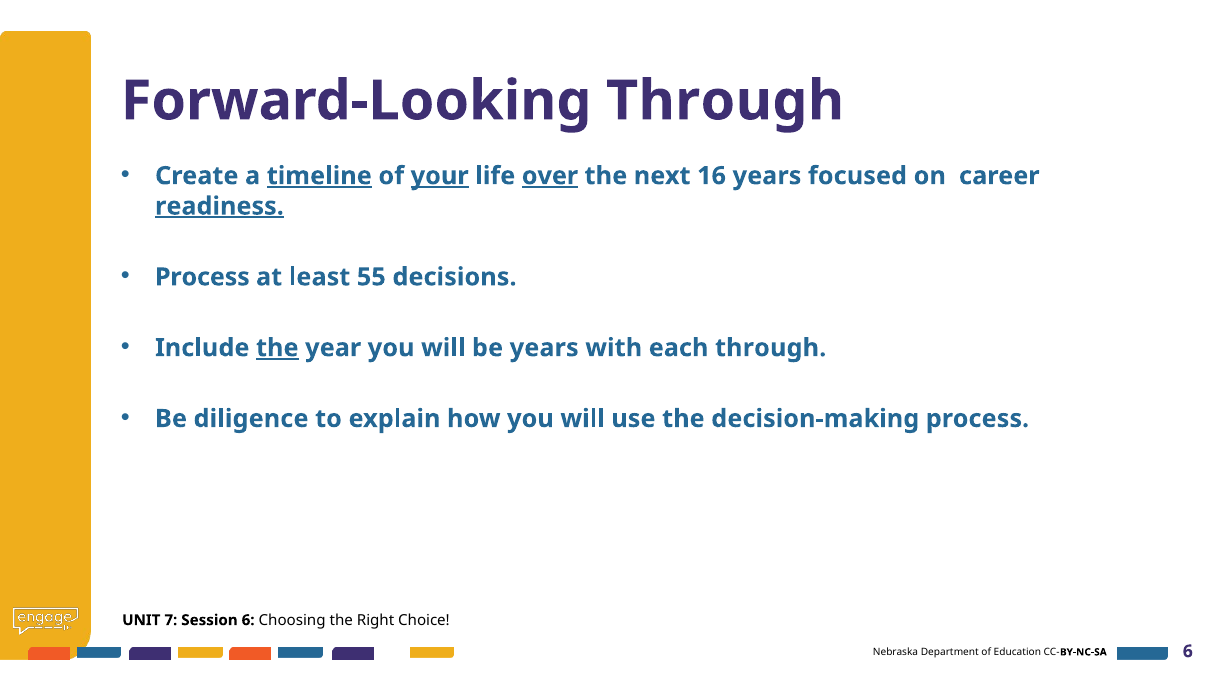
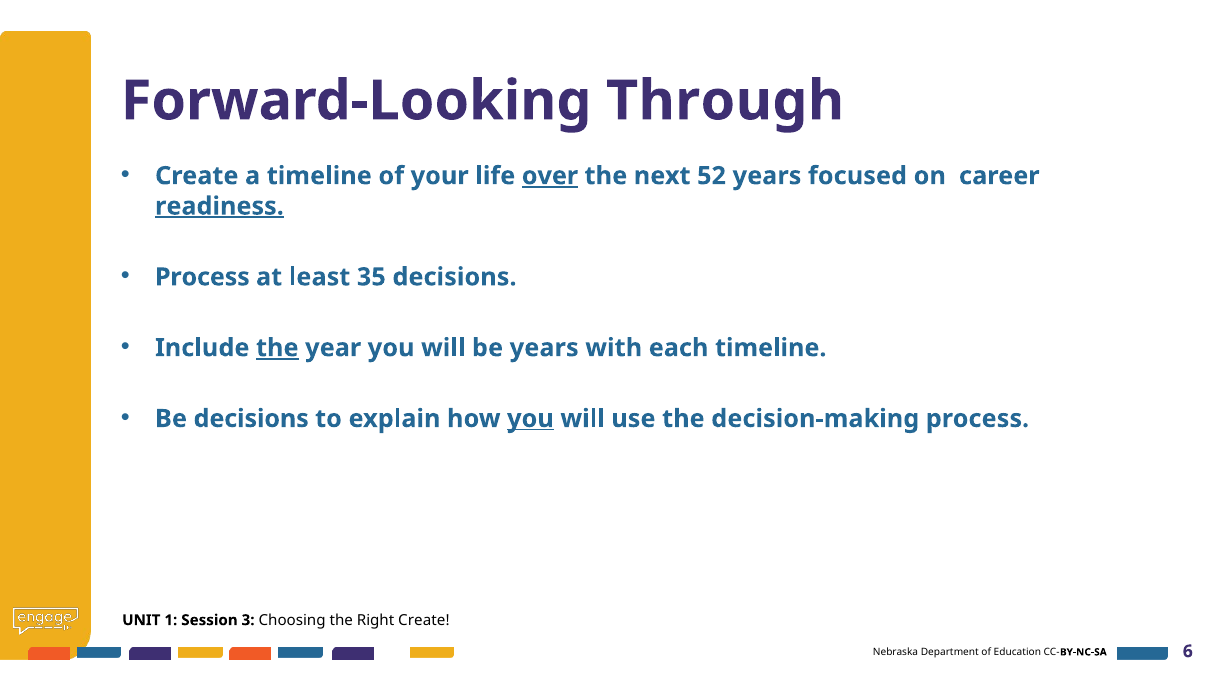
timeline at (319, 176) underline: present -> none
your underline: present -> none
16: 16 -> 52
55: 55 -> 35
each through: through -> timeline
Be diligence: diligence -> decisions
you at (530, 419) underline: none -> present
7: 7 -> 1
Session 6: 6 -> 3
Right Choice: Choice -> Create
